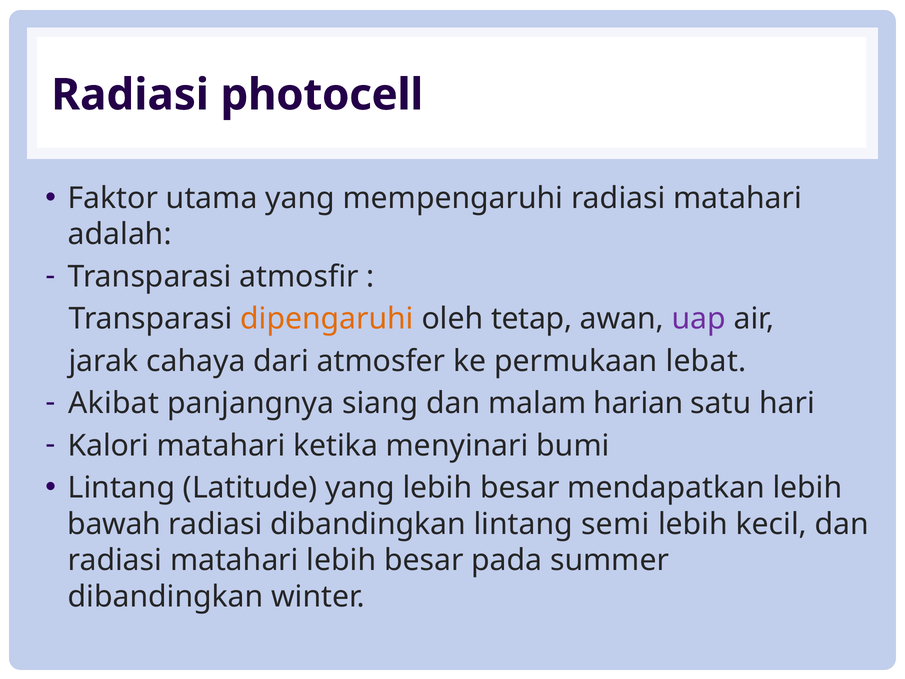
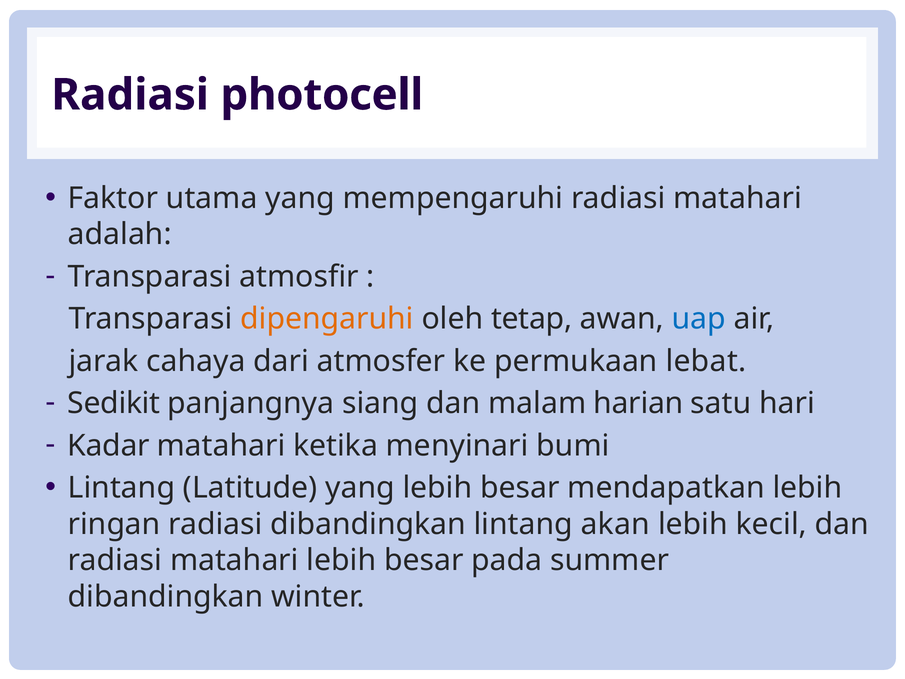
uap colour: purple -> blue
Akibat: Akibat -> Sedikit
Kalori: Kalori -> Kadar
bawah: bawah -> ringan
semi: semi -> akan
